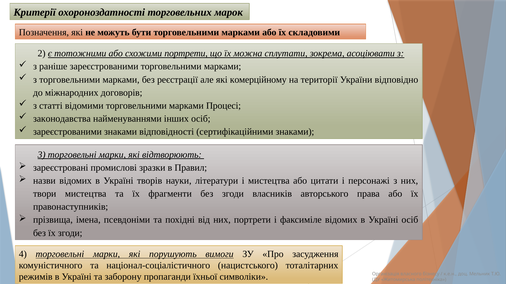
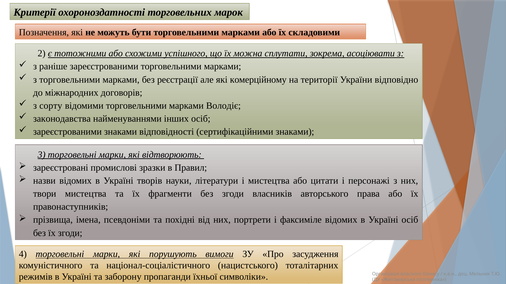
схожими портрети: портрети -> успішного
статті: статті -> сорту
Процесі: Процесі -> Володіє
